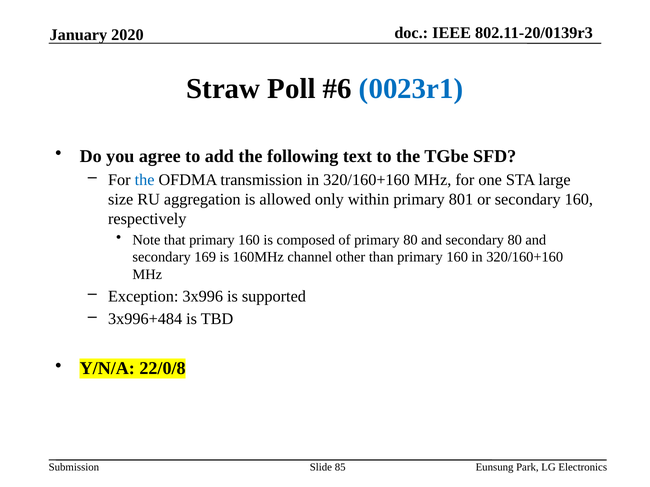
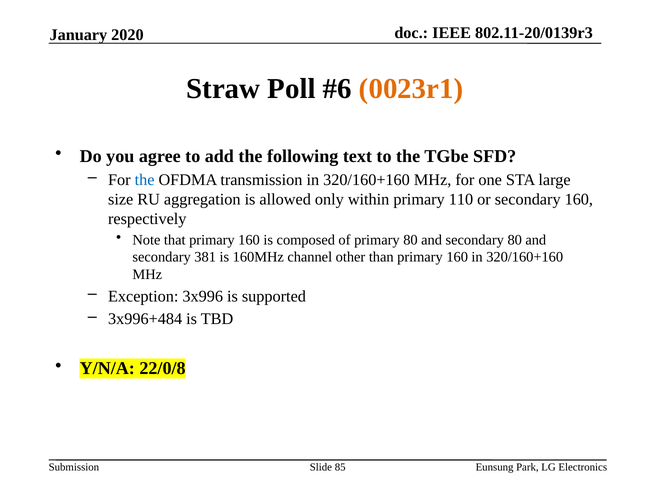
0023r1 colour: blue -> orange
801: 801 -> 110
169: 169 -> 381
